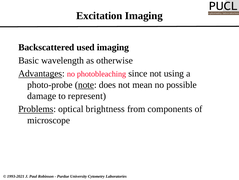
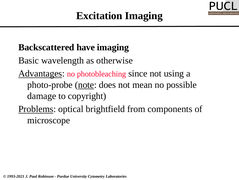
used: used -> have
represent: represent -> copyright
brightness: brightness -> brightfield
